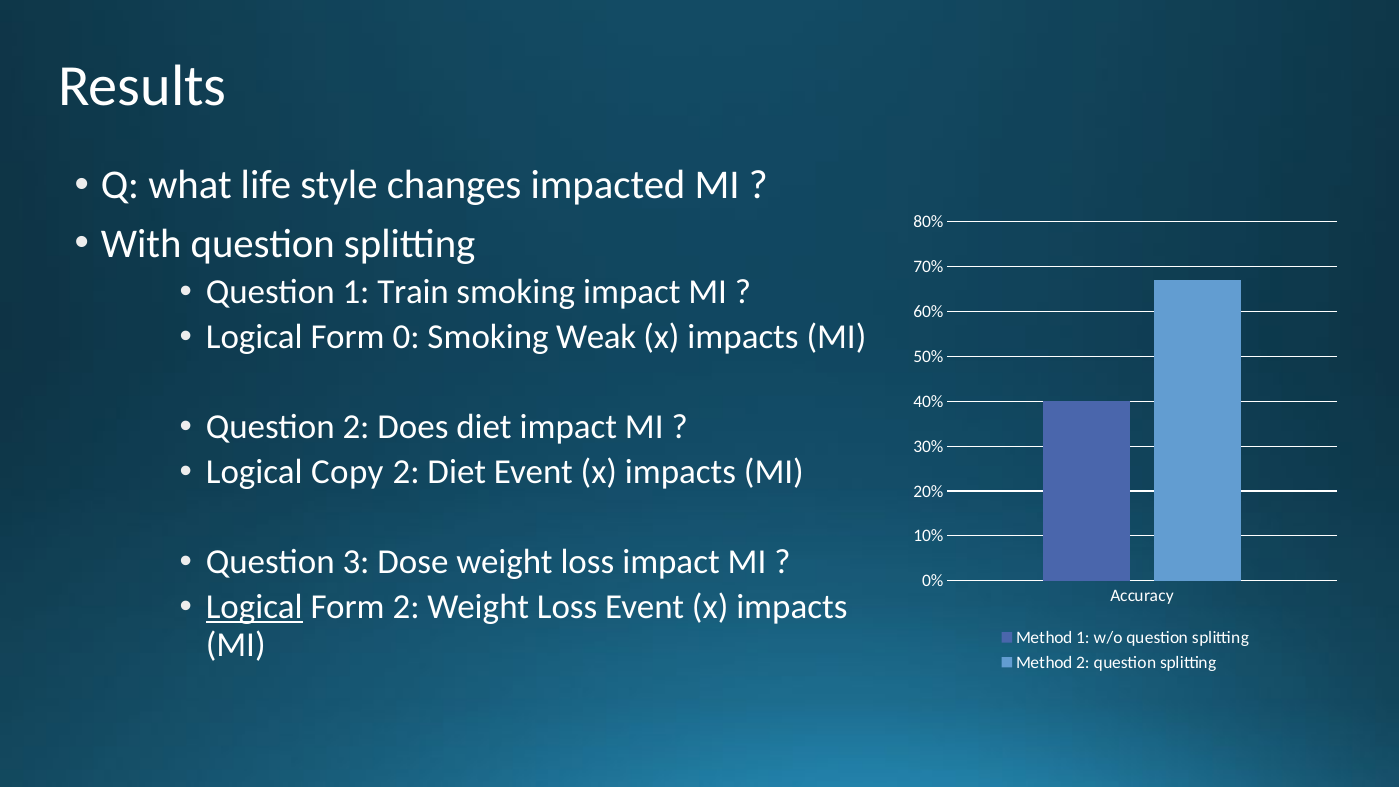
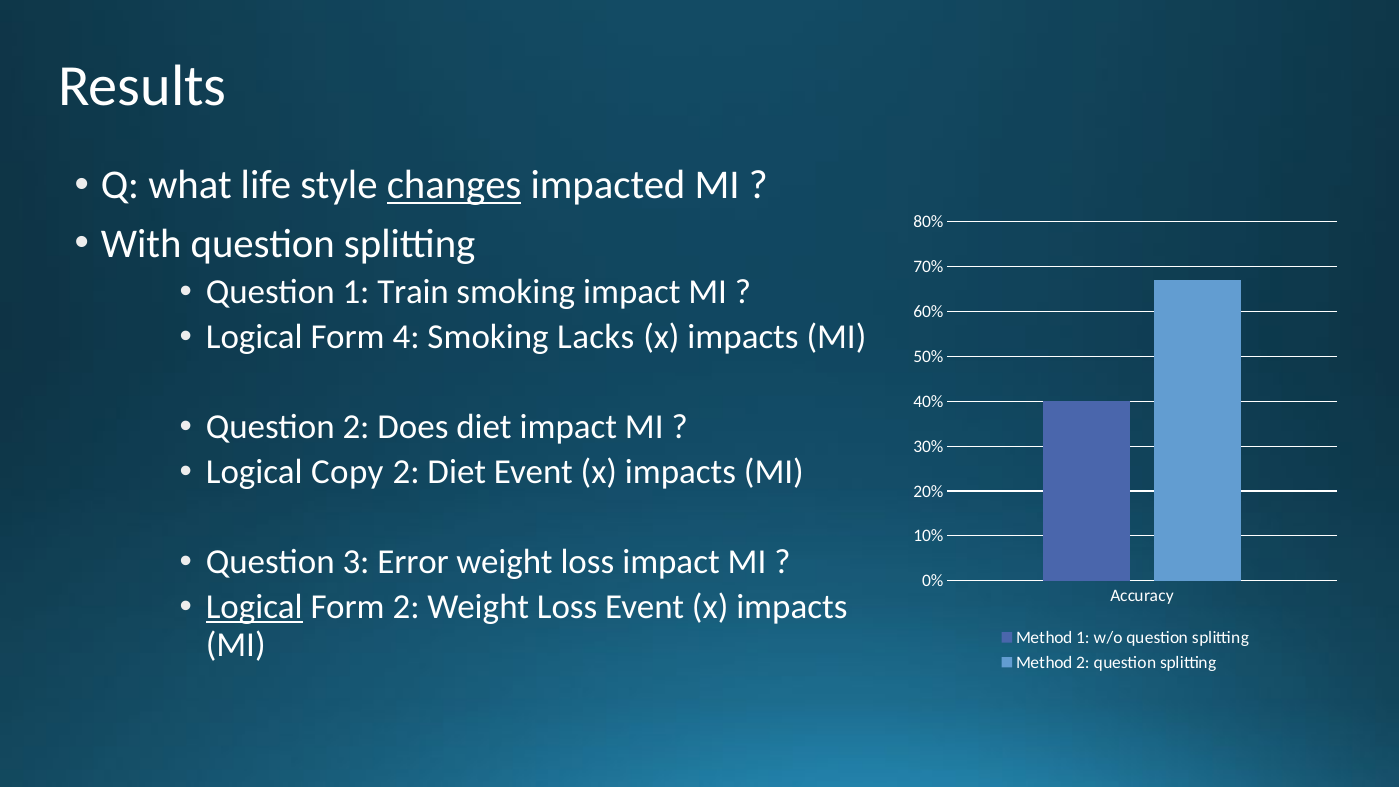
changes underline: none -> present
0: 0 -> 4
Weak: Weak -> Lacks
Dose: Dose -> Error
